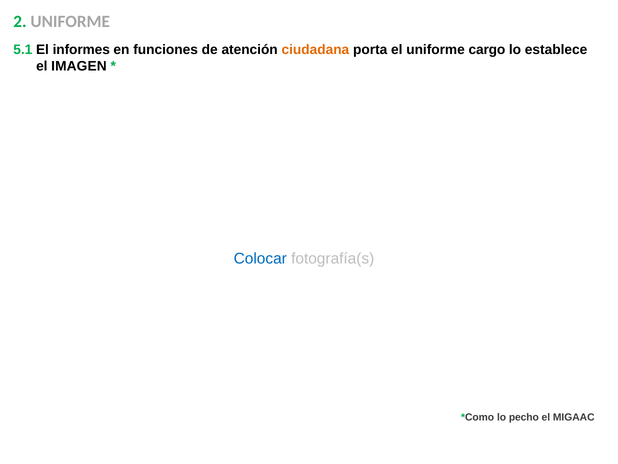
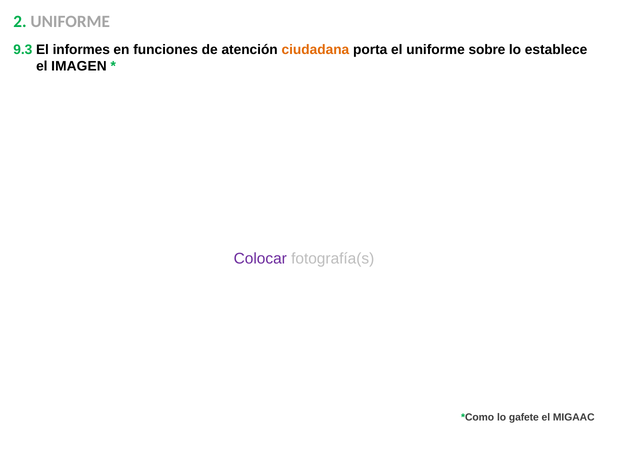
5.1: 5.1 -> 9.3
cargo: cargo -> sobre
Colocar colour: blue -> purple
pecho: pecho -> gafete
